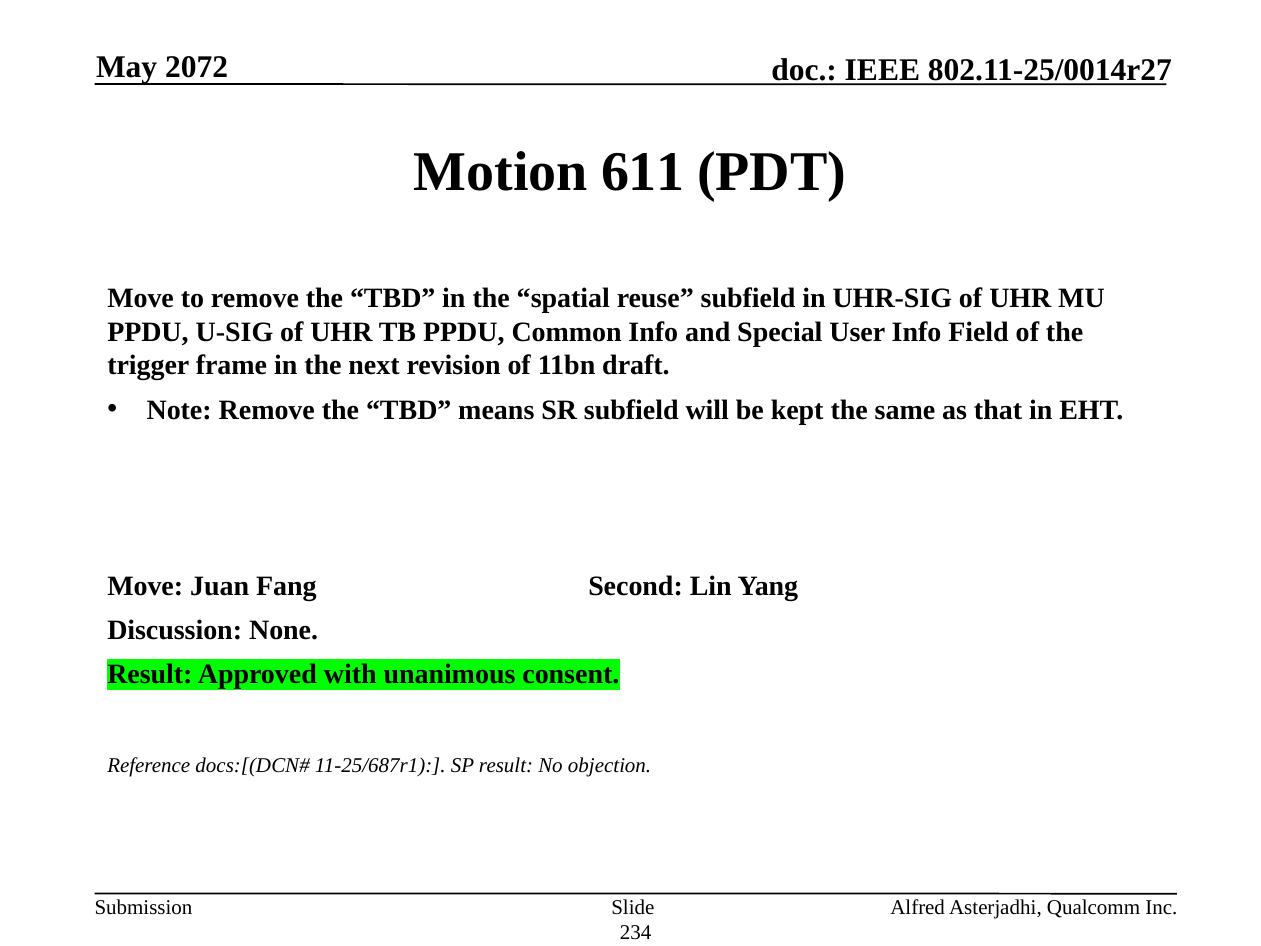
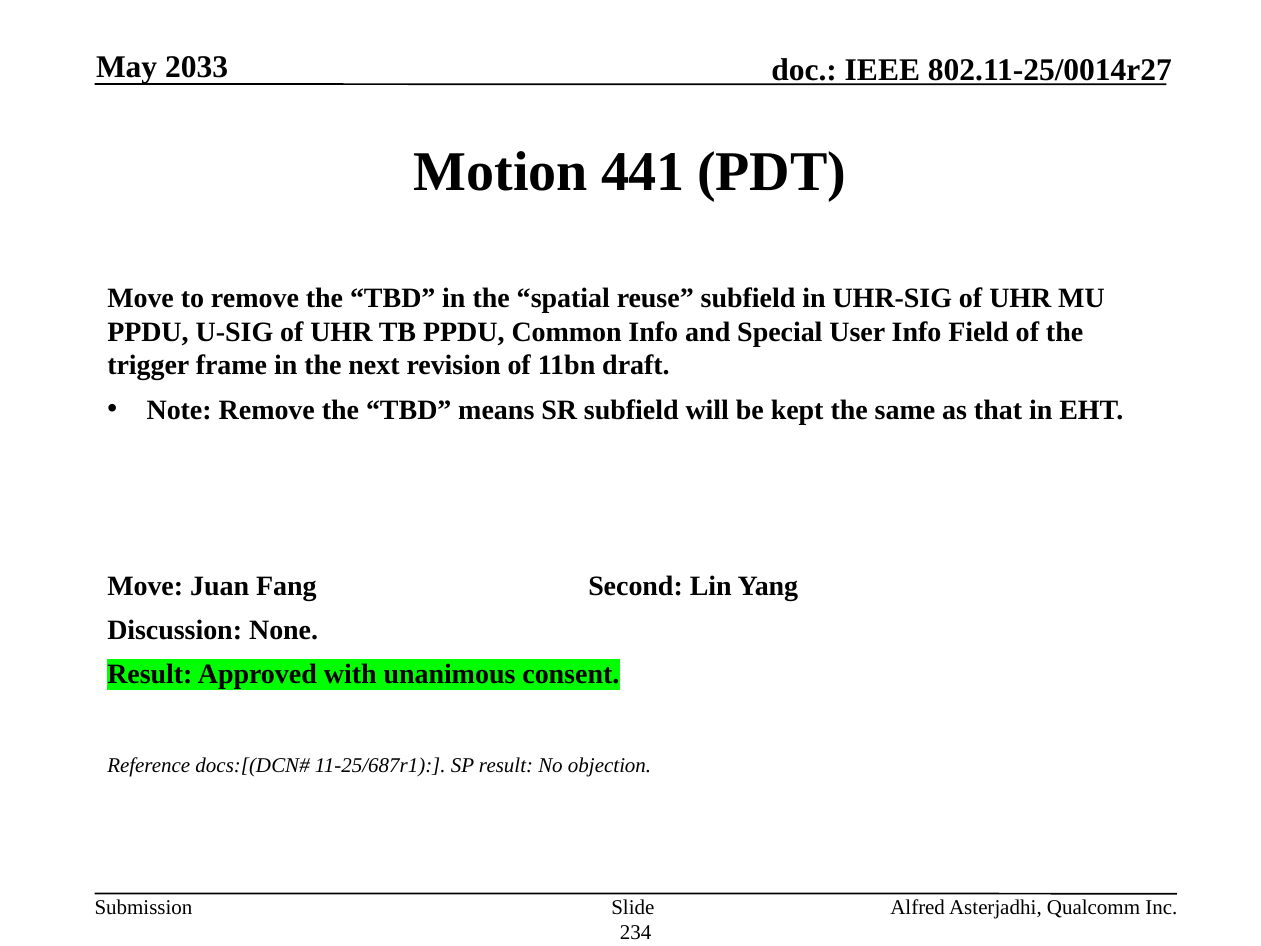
2072: 2072 -> 2033
611: 611 -> 441
